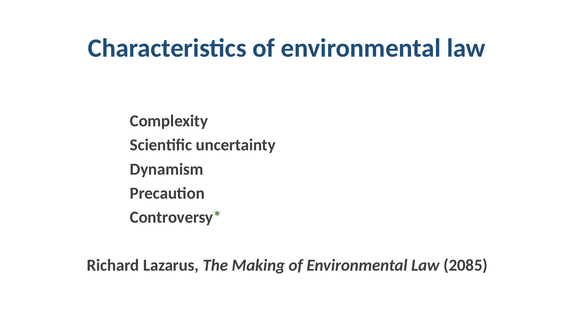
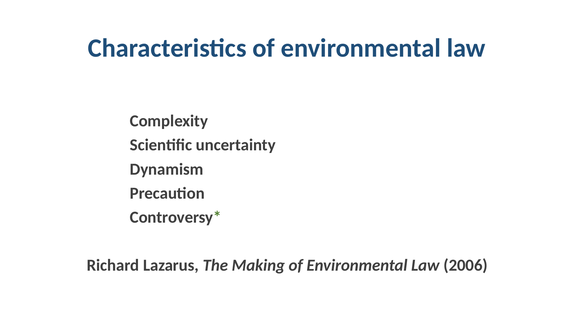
2085: 2085 -> 2006
